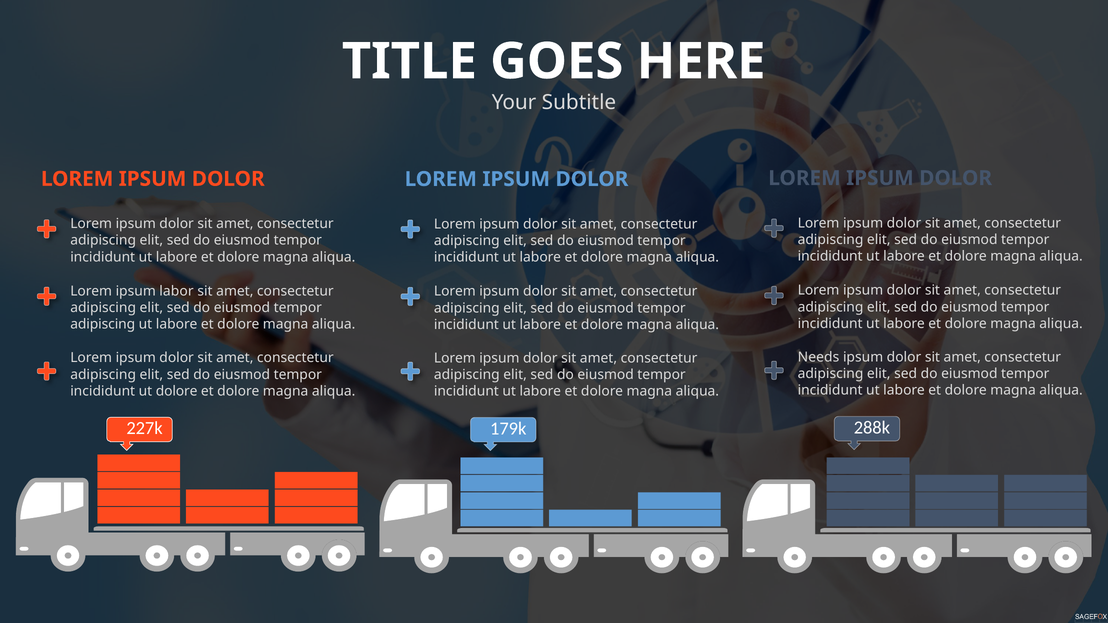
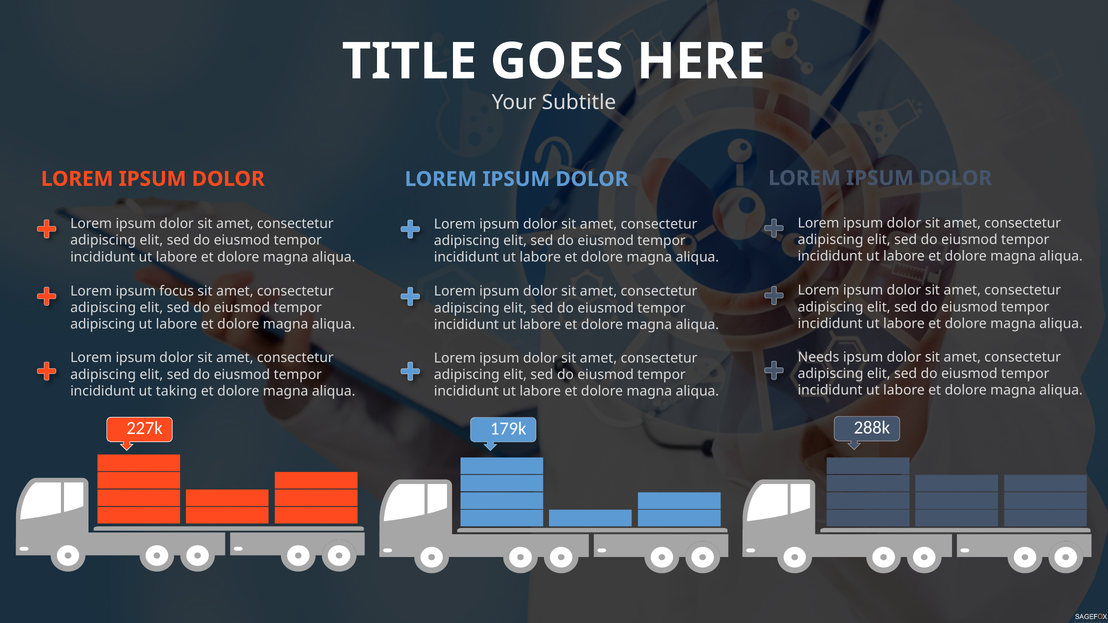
labor: labor -> focus
ut dolore: dolore -> taking
